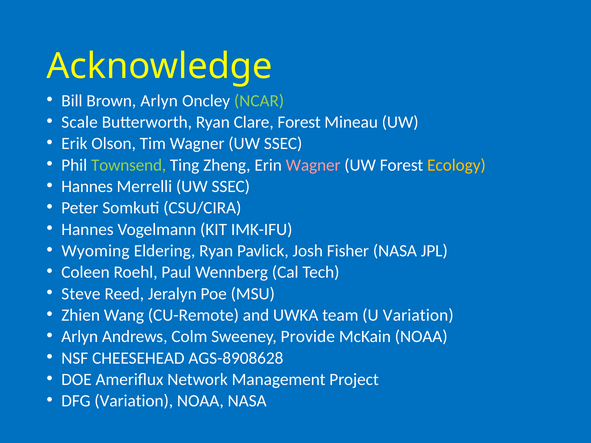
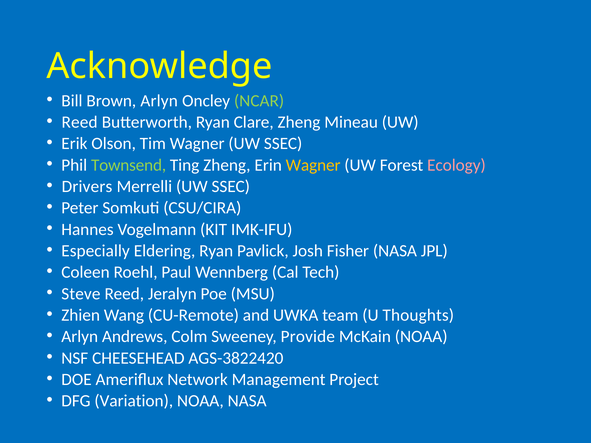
Scale at (80, 122): Scale -> Reed
Clare Forest: Forest -> Zheng
Wagner at (313, 165) colour: pink -> yellow
Ecology colour: yellow -> pink
Hannes at (87, 187): Hannes -> Drivers
Wyoming: Wyoming -> Especially
U Variation: Variation -> Thoughts
AGS-8908628: AGS-8908628 -> AGS-3822420
